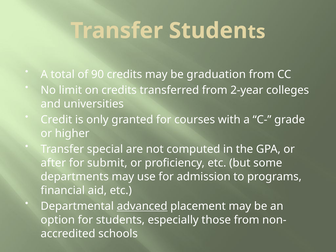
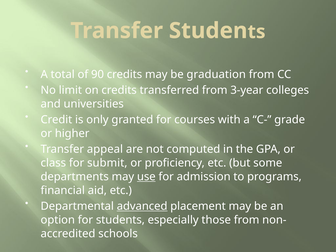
2-year: 2-year -> 3-year
special: special -> appeal
after: after -> class
use underline: none -> present
